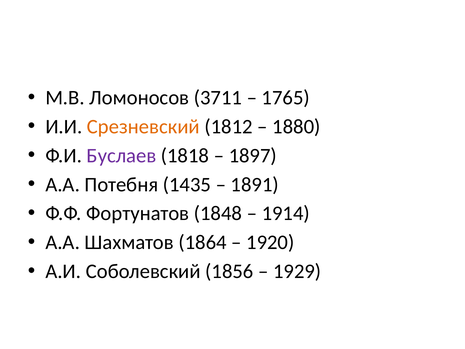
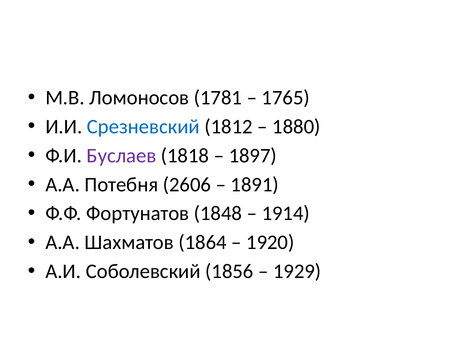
3711: 3711 -> 1781
Срезневский colour: orange -> blue
1435: 1435 -> 2606
